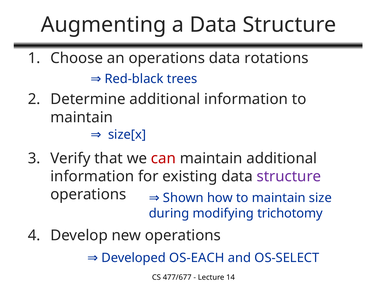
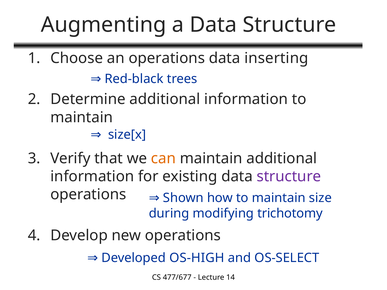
rotations: rotations -> inserting
can colour: red -> orange
OS-EACH: OS-EACH -> OS-HIGH
